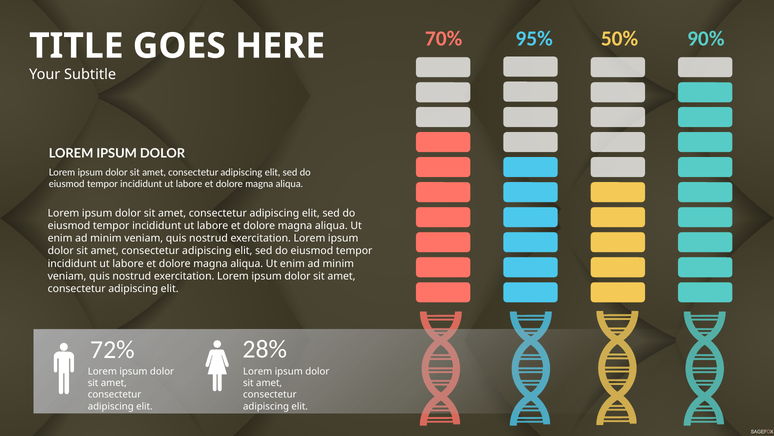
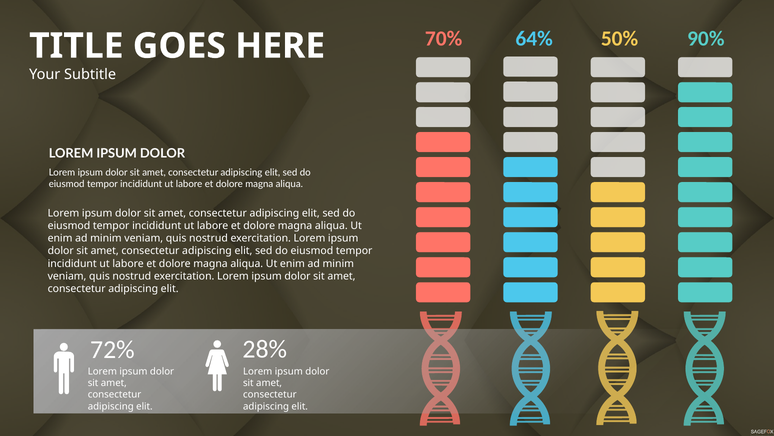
95%: 95% -> 64%
